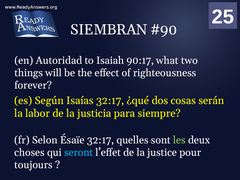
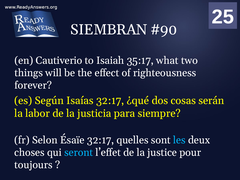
Autoridad: Autoridad -> Cautiverio
90:17: 90:17 -> 35:17
les colour: light green -> light blue
